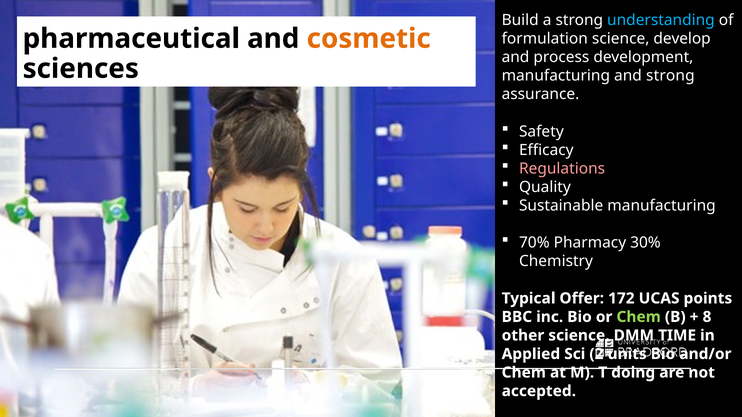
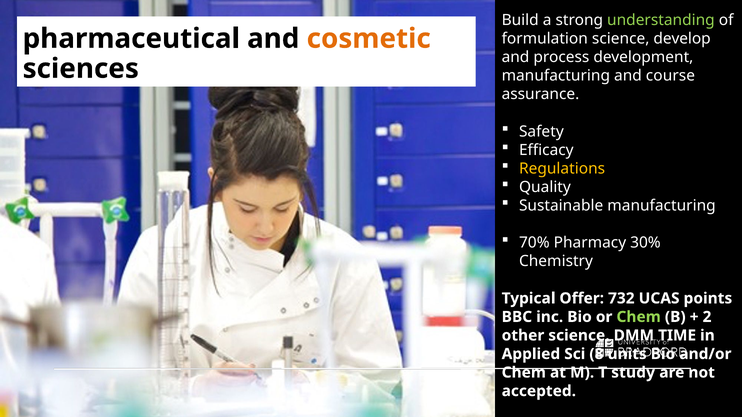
understanding colour: light blue -> light green
and strong: strong -> course
Regulations colour: pink -> yellow
172: 172 -> 732
8: 8 -> 2
2: 2 -> 8
doing: doing -> study
